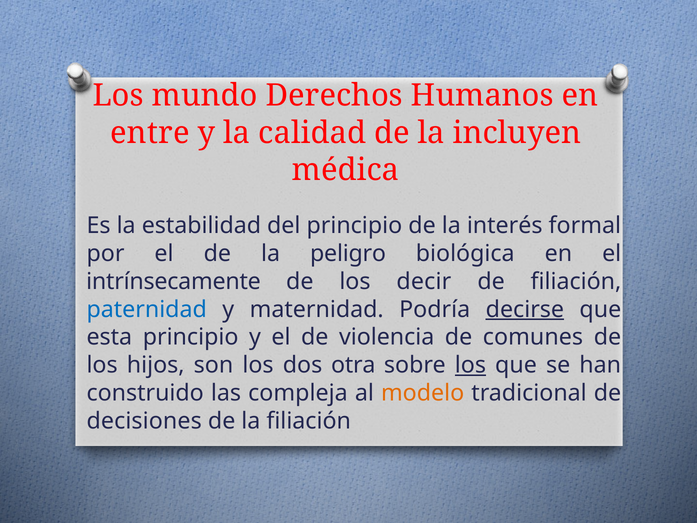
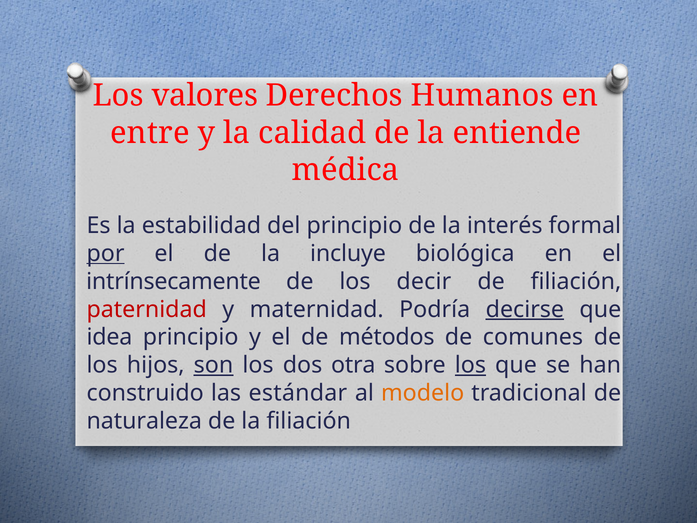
mundo: mundo -> valores
incluyen: incluyen -> entiende
por underline: none -> present
peligro: peligro -> incluye
paternidad colour: blue -> red
esta: esta -> idea
violencia: violencia -> métodos
son underline: none -> present
compleja: compleja -> estándar
decisiones: decisiones -> naturaleza
